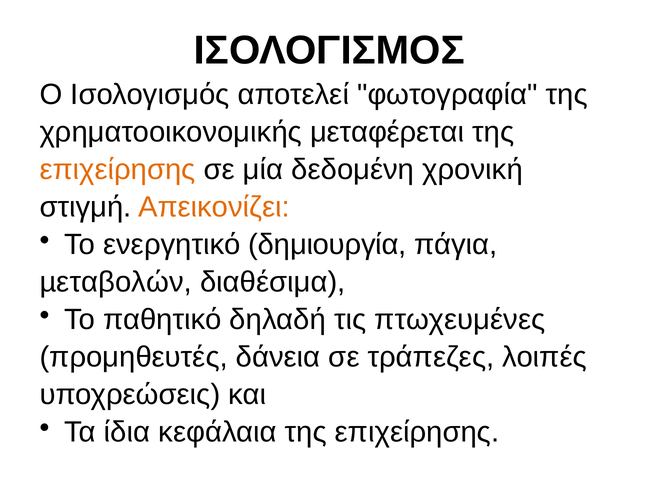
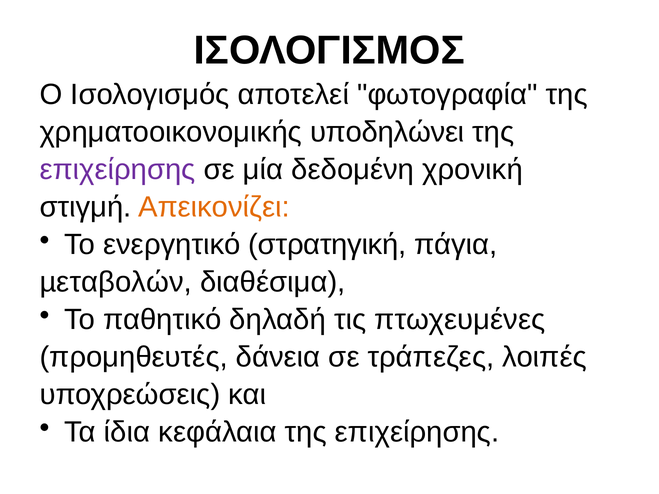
μεταφέρεται: μεταφέρεται -> υποδηλώνει
επιχείρησης at (118, 170) colour: orange -> purple
δημιουργία: δημιουργία -> στρατηγική
